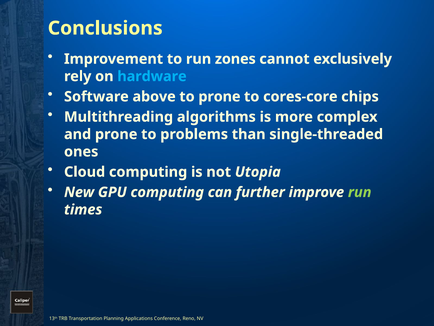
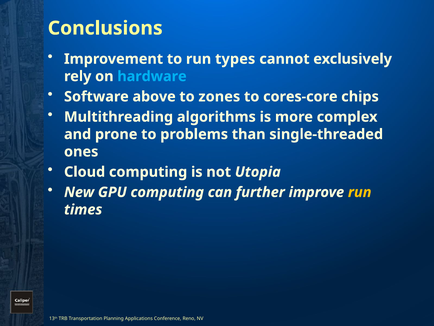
zones: zones -> types
to prone: prone -> zones
run at (360, 192) colour: light green -> yellow
